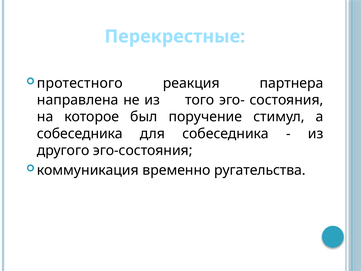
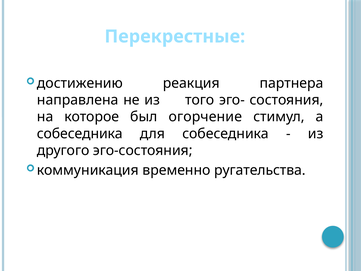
протестного: протестного -> достижению
поручение: поручение -> огорчение
